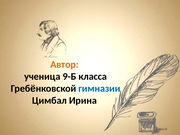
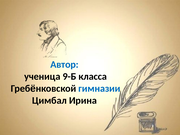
Автор colour: orange -> blue
